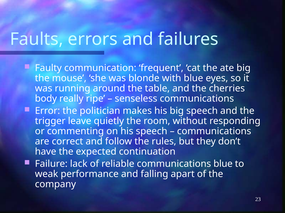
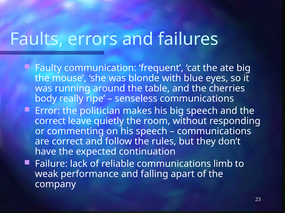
trigger at (50, 121): trigger -> correct
communications blue: blue -> limb
